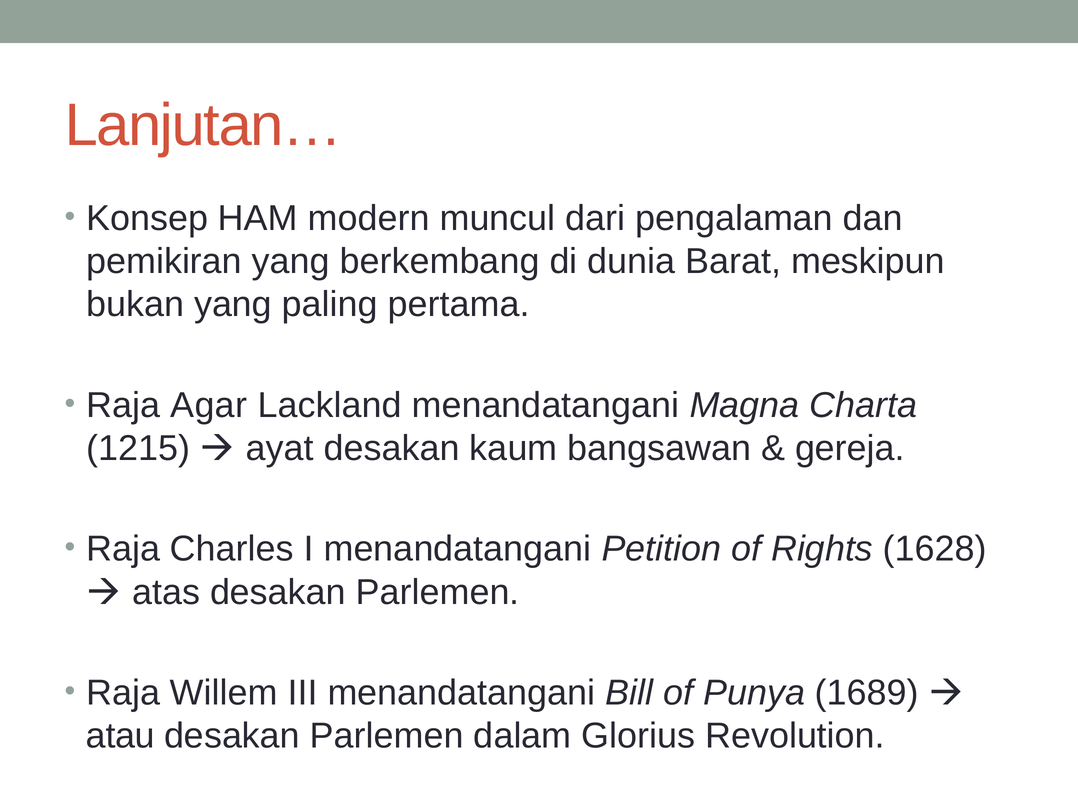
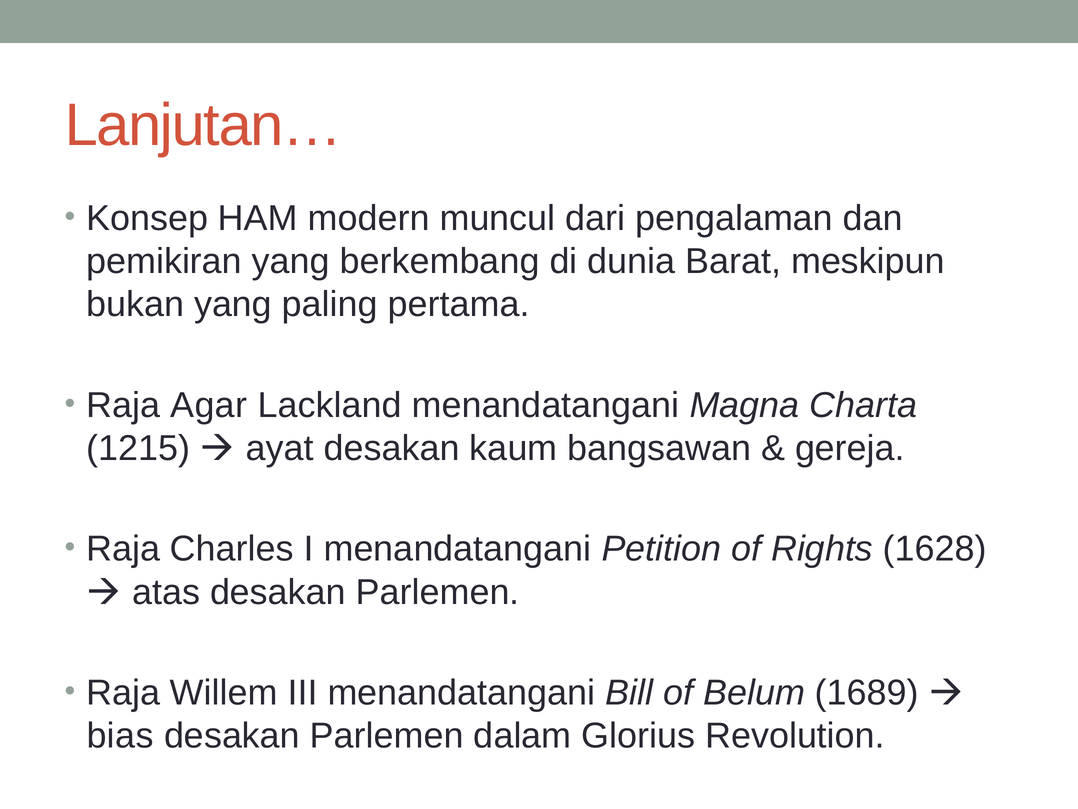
Punya: Punya -> Belum
atau: atau -> bias
